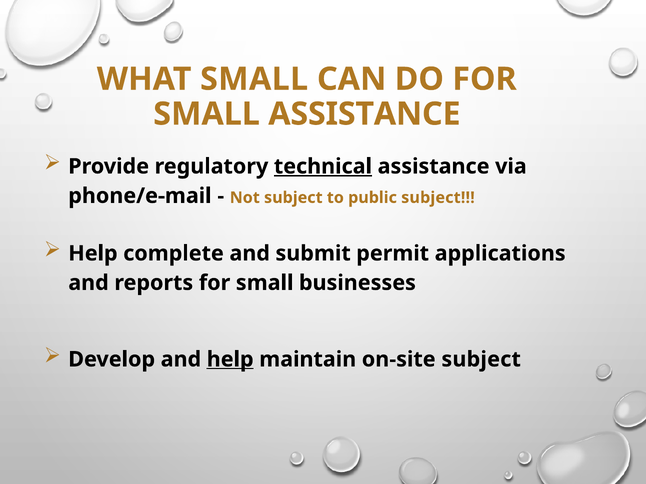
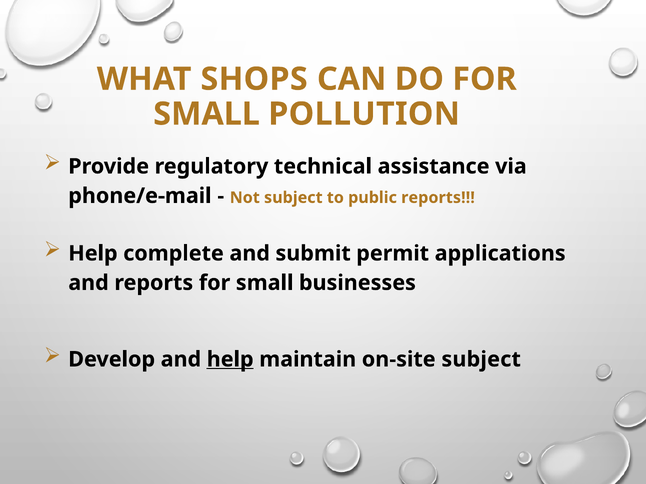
WHAT SMALL: SMALL -> SHOPS
SMALL ASSISTANCE: ASSISTANCE -> POLLUTION
technical underline: present -> none
public subject: subject -> reports
